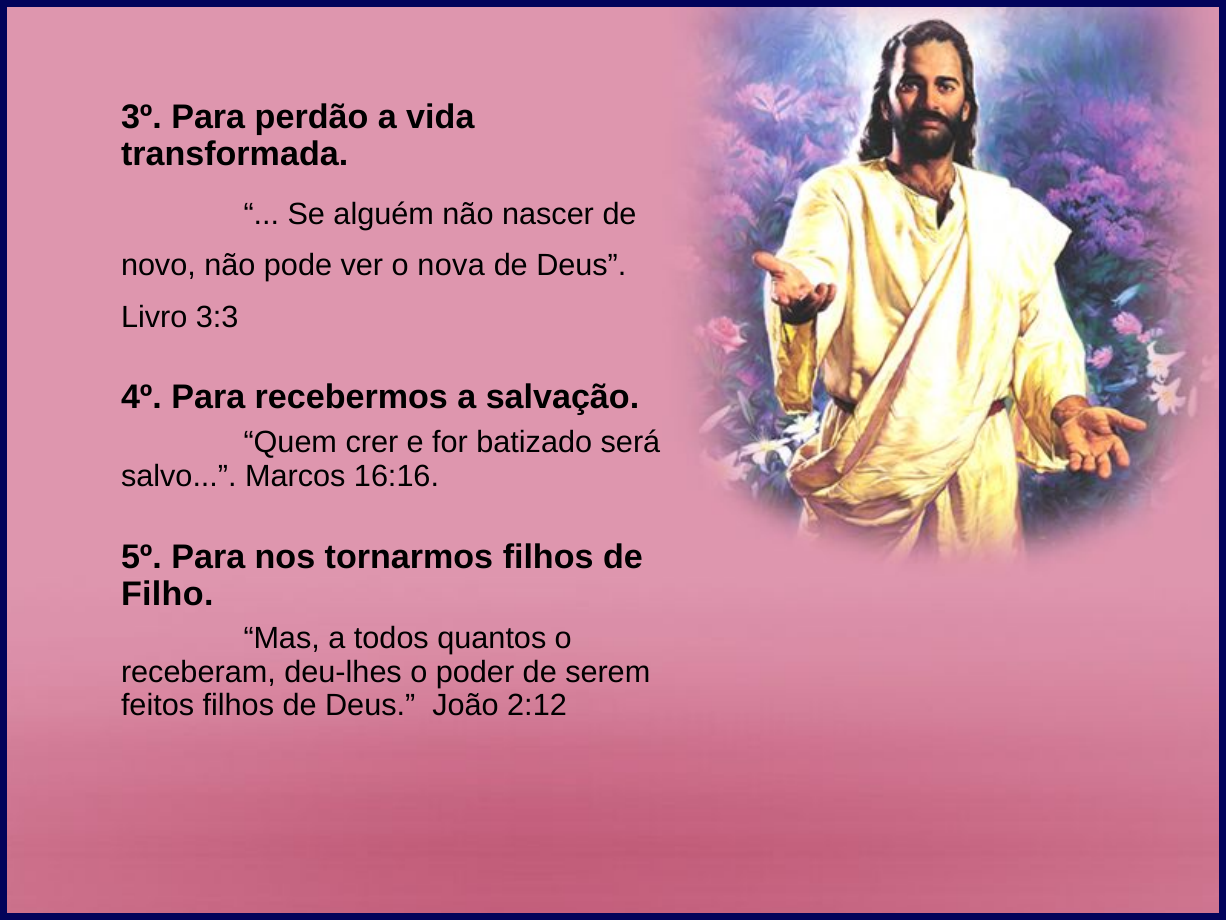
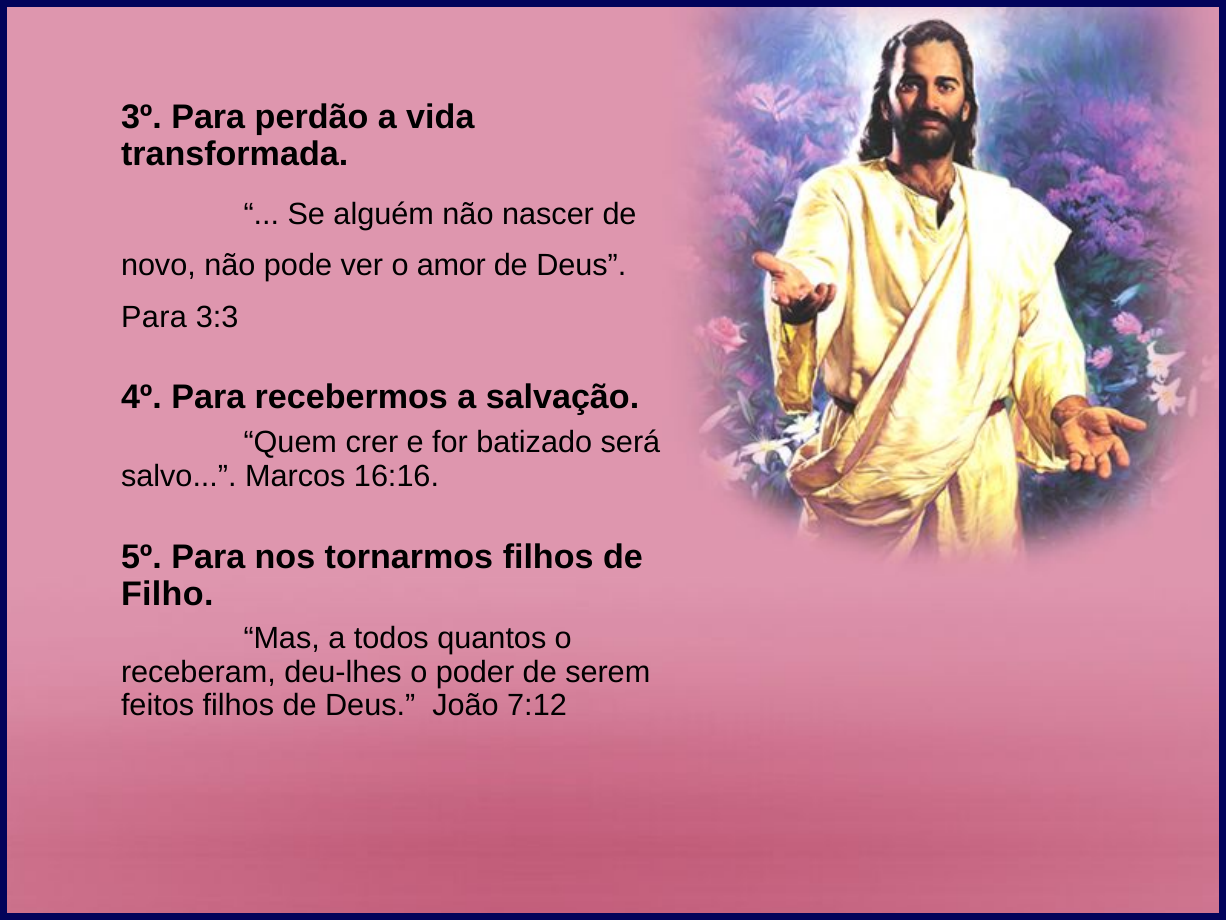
nova: nova -> amor
Livro at (154, 317): Livro -> Para
2:12: 2:12 -> 7:12
